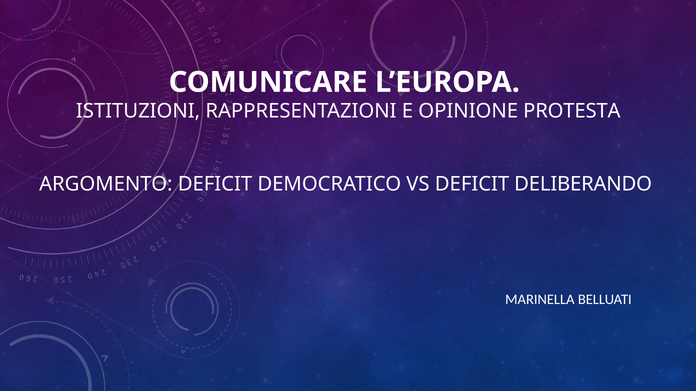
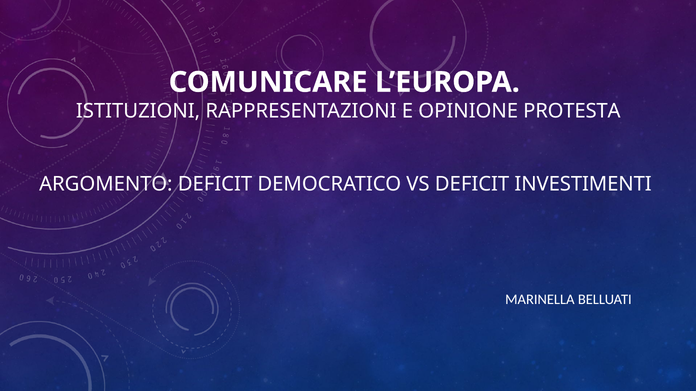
DELIBERANDO: DELIBERANDO -> INVESTIMENTI
